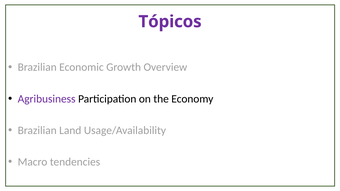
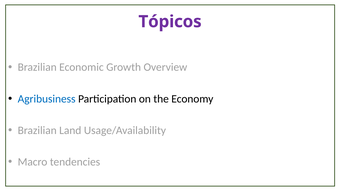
Agribusiness colour: purple -> blue
